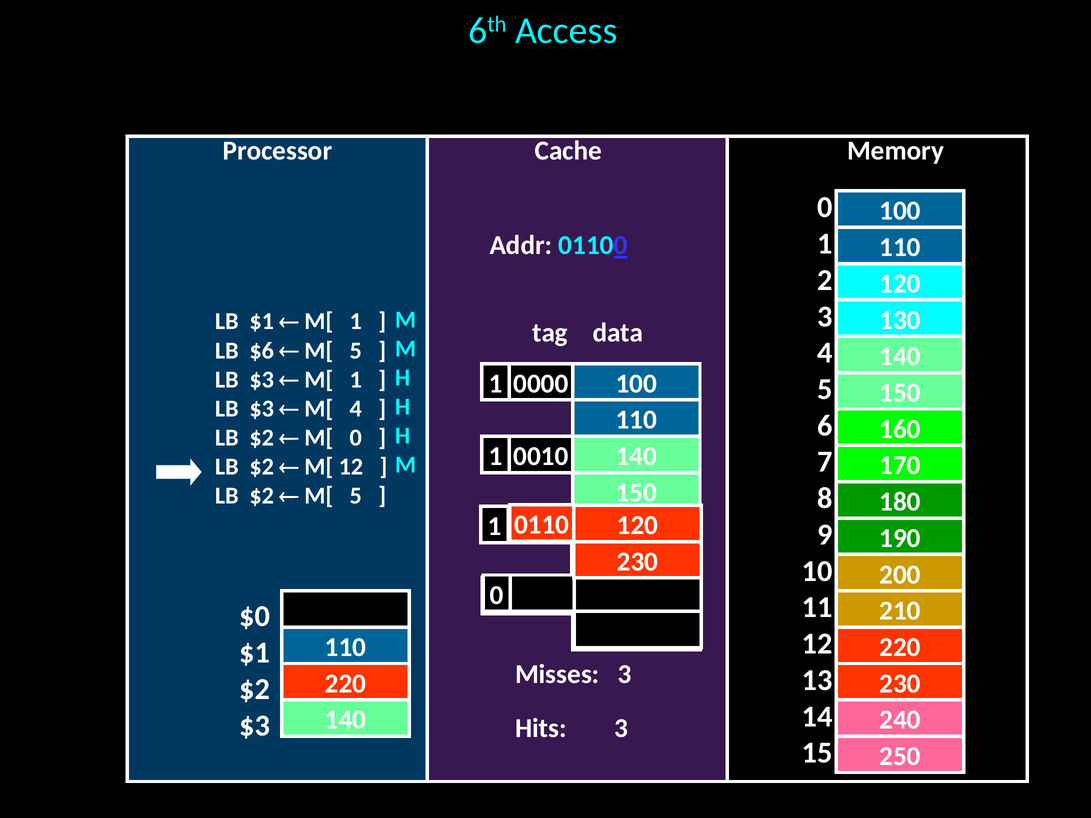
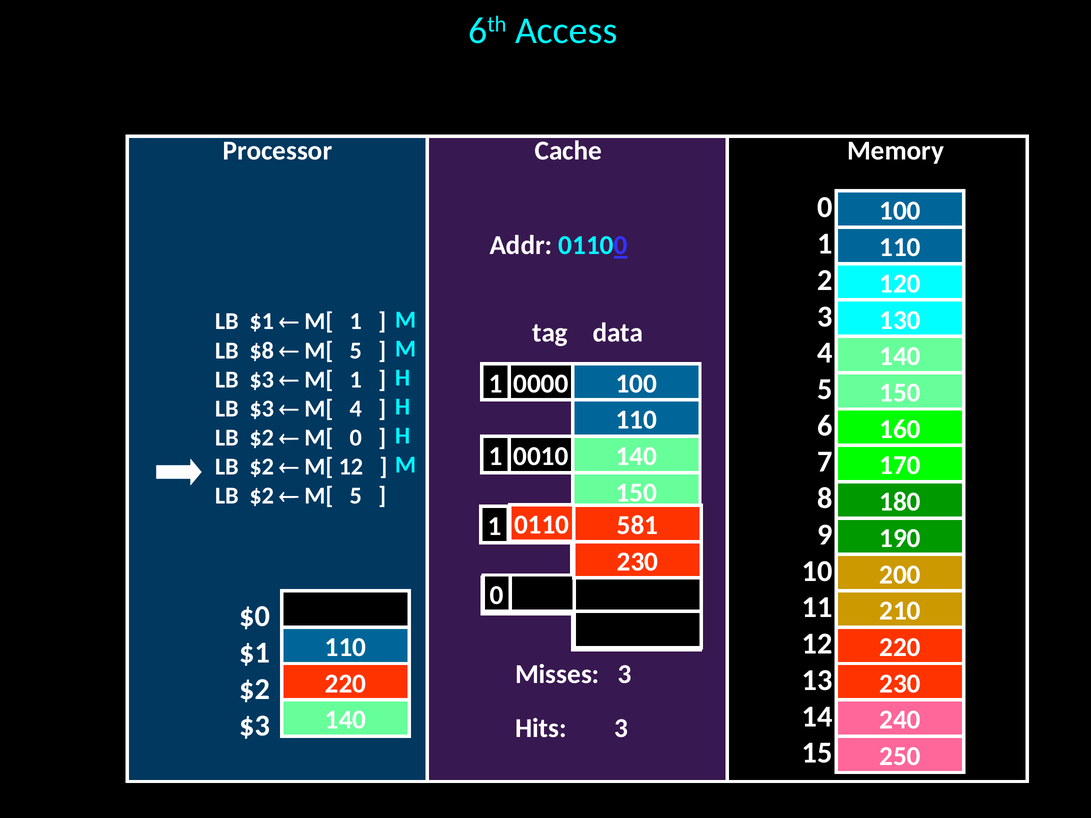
$6: $6 -> $8
0110 120: 120 -> 581
